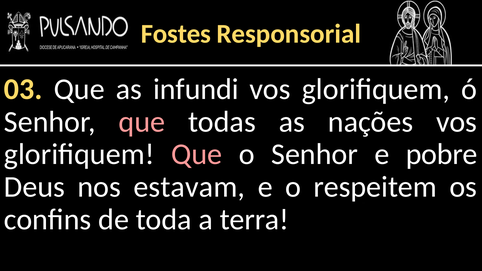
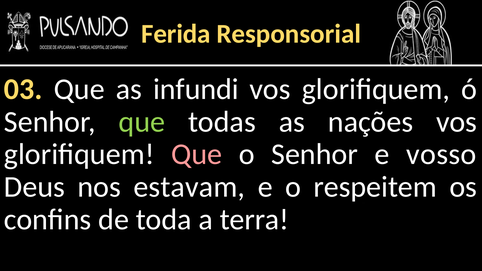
Fostes: Fostes -> Ferida
que at (142, 122) colour: pink -> light green
pobre: pobre -> vosso
